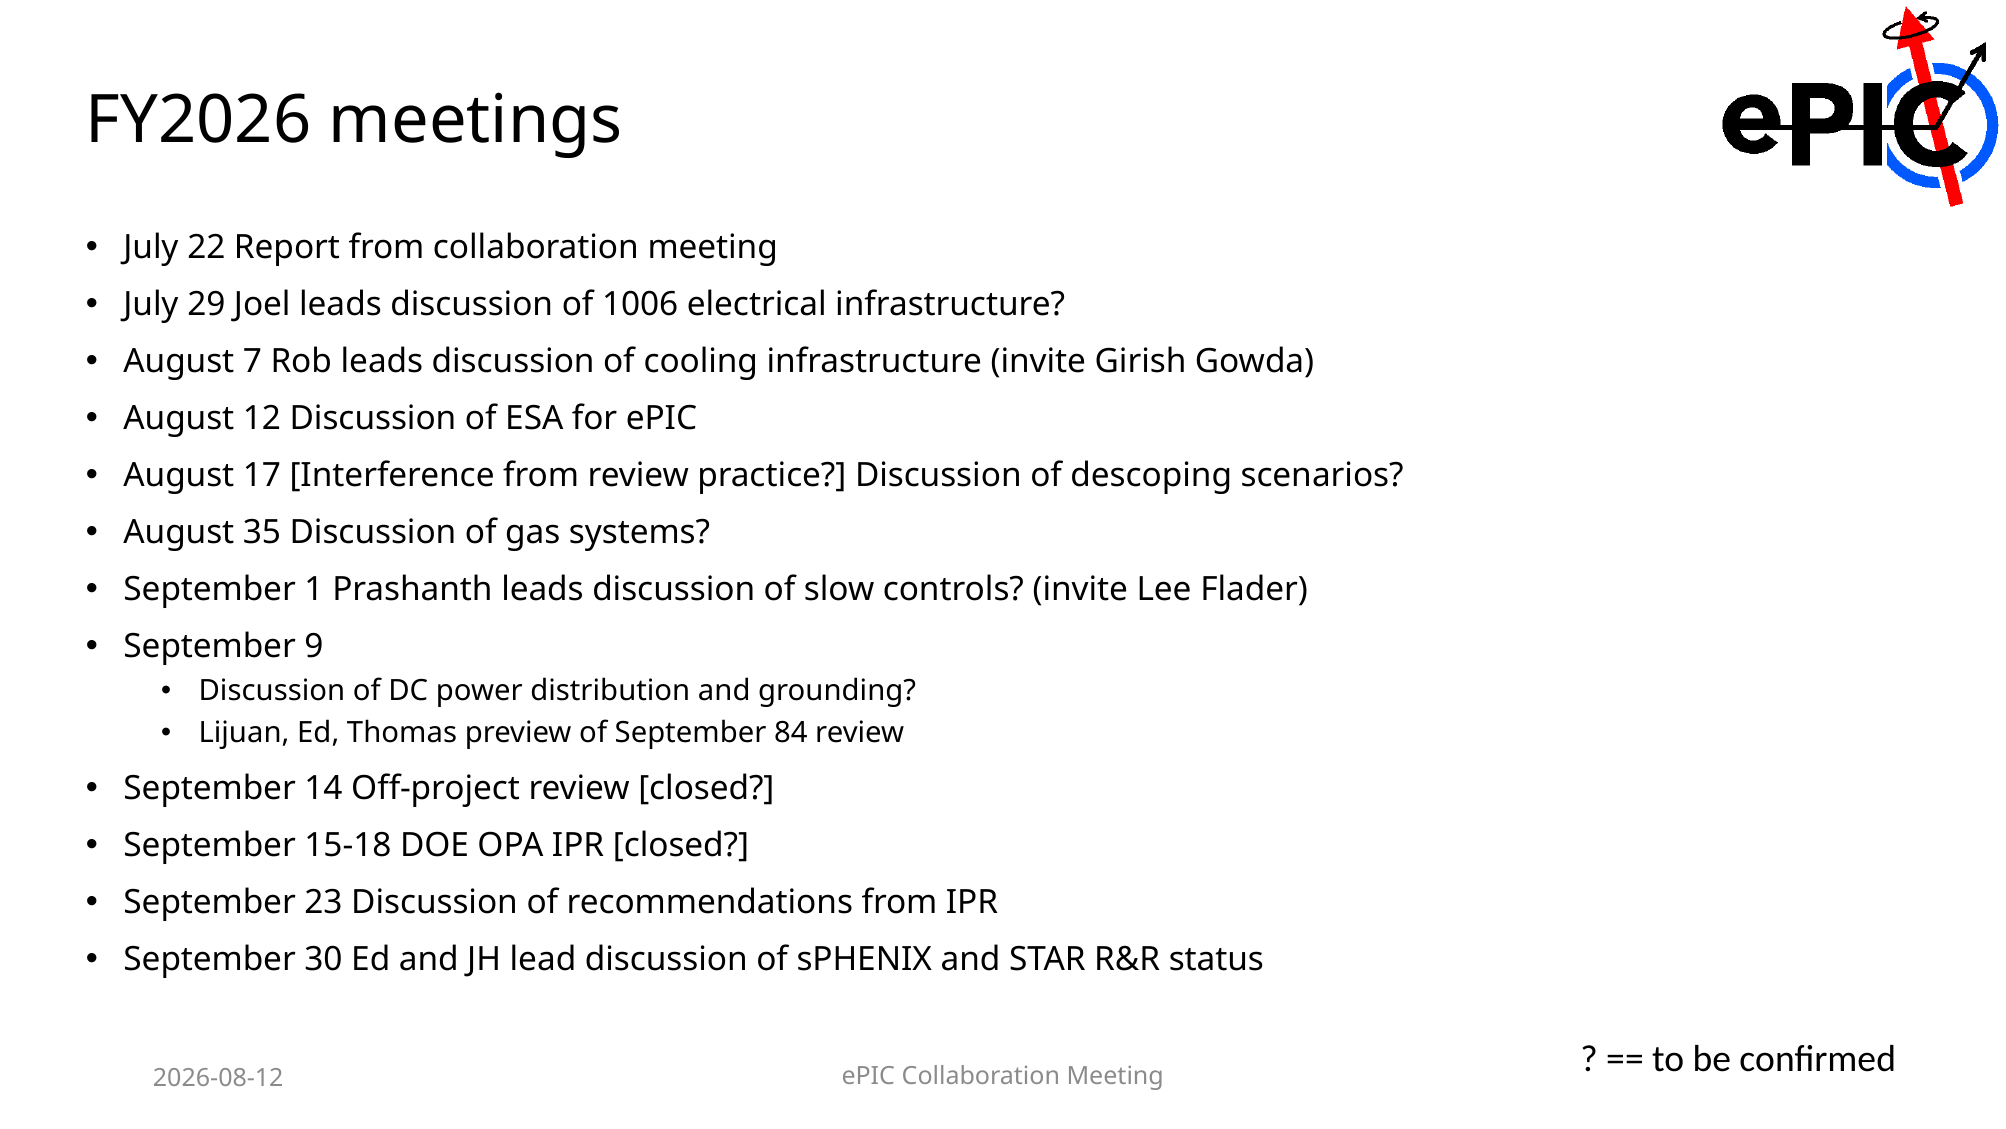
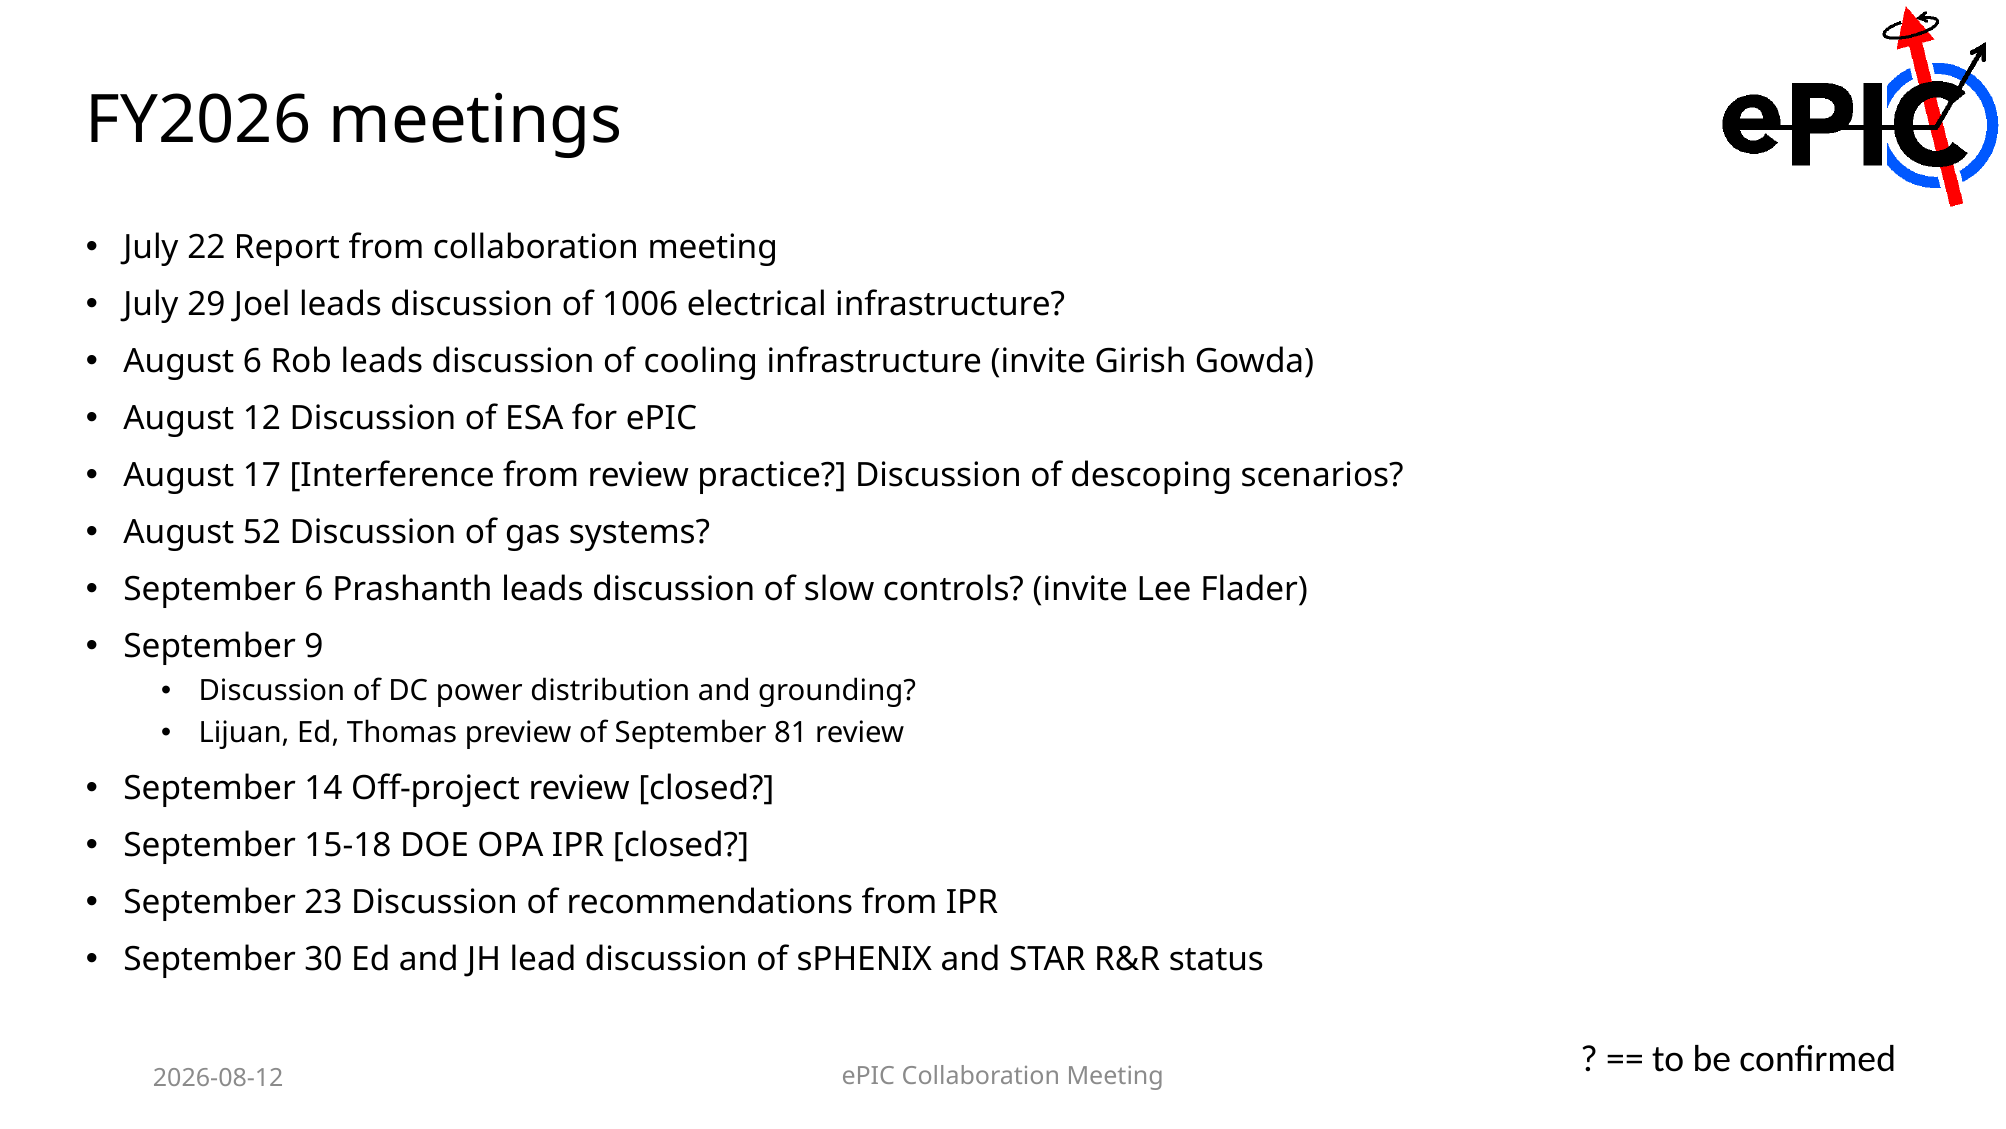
August 7: 7 -> 6
35: 35 -> 52
September 1: 1 -> 6
84: 84 -> 81
